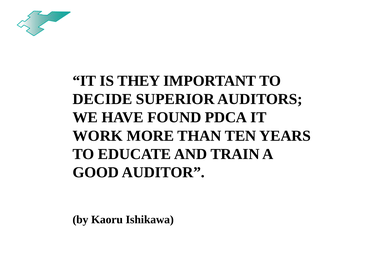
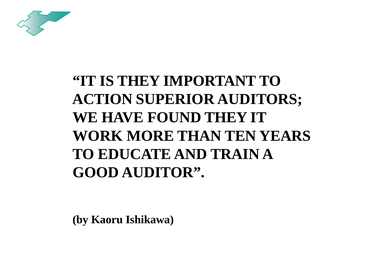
DECIDE: DECIDE -> ACTION
FOUND PDCA: PDCA -> THEY
